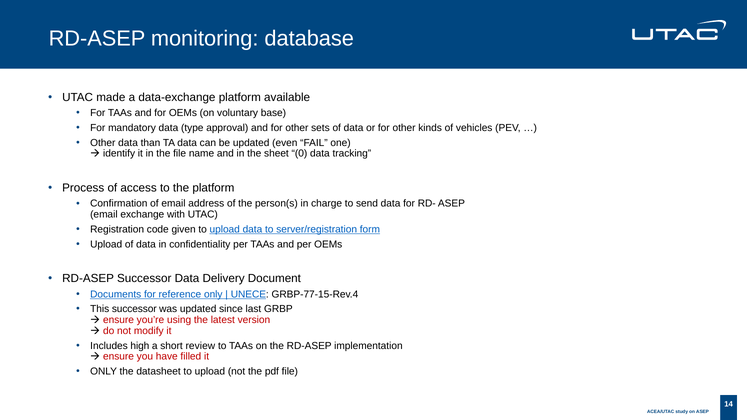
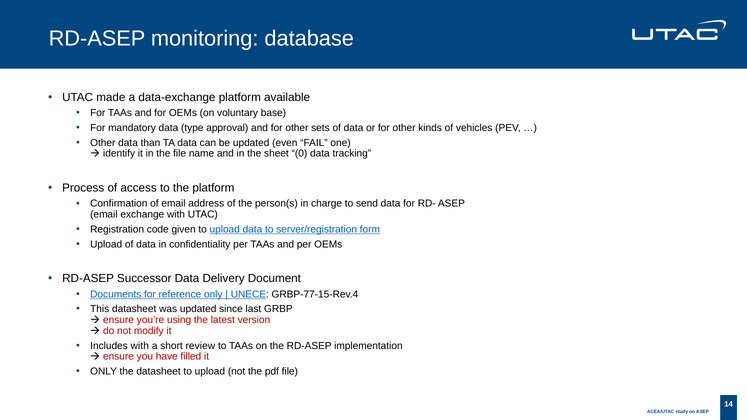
This successor: successor -> datasheet
Includes high: high -> with
